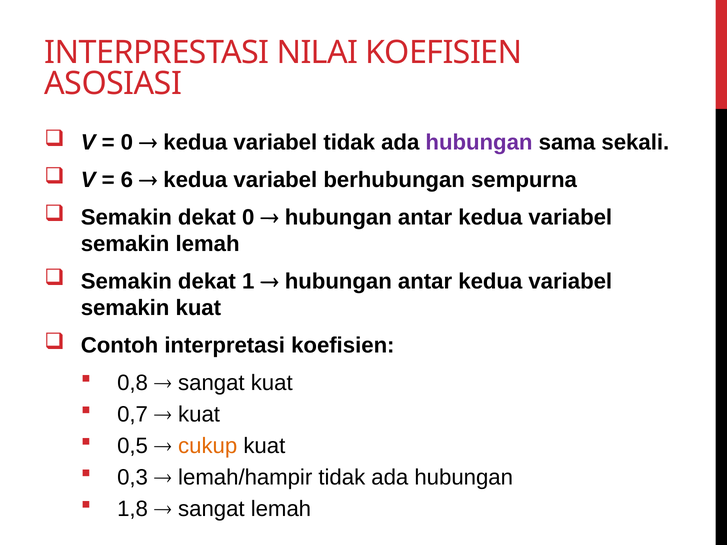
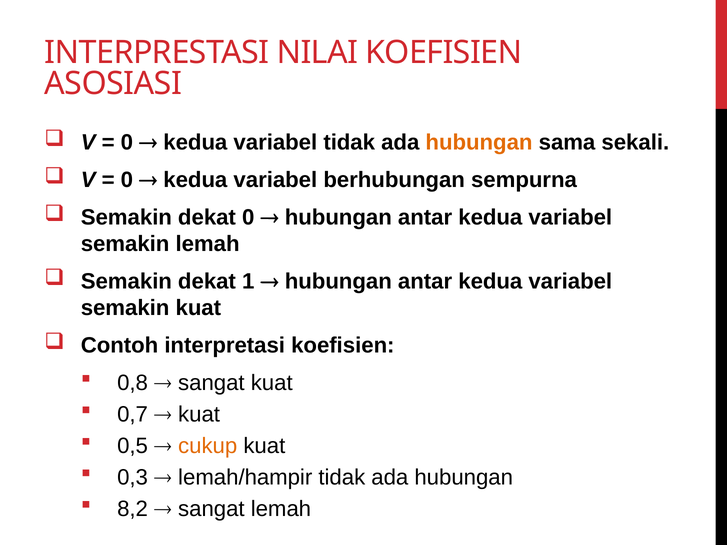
hubungan at (479, 142) colour: purple -> orange
6 at (127, 180): 6 -> 0
1,8: 1,8 -> 8,2
